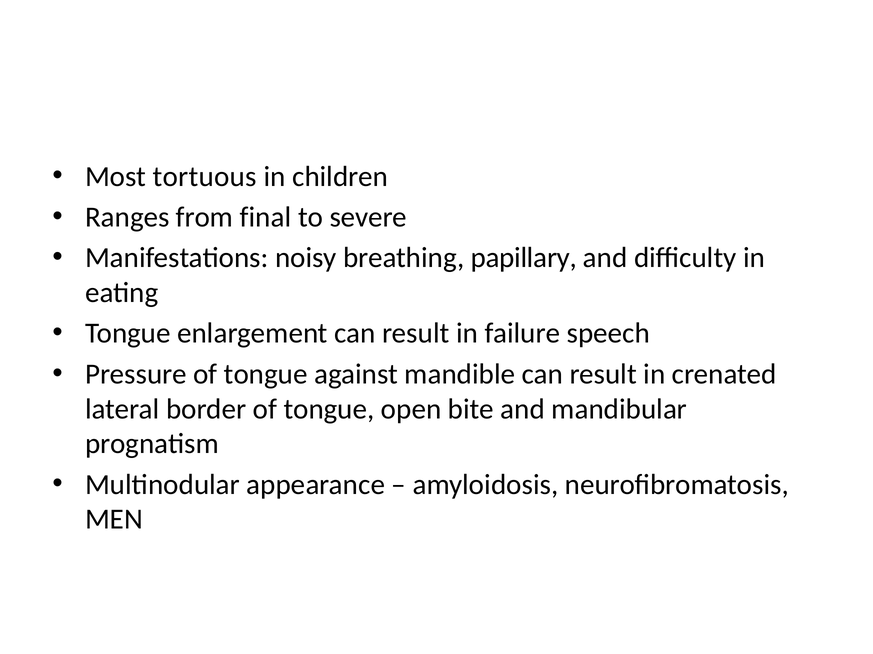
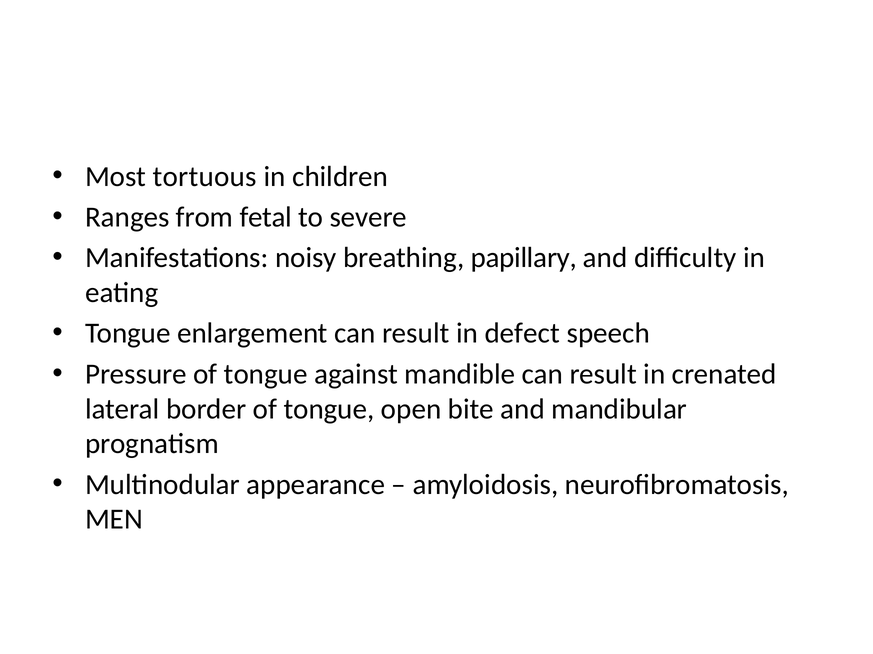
final: final -> fetal
failure: failure -> defect
